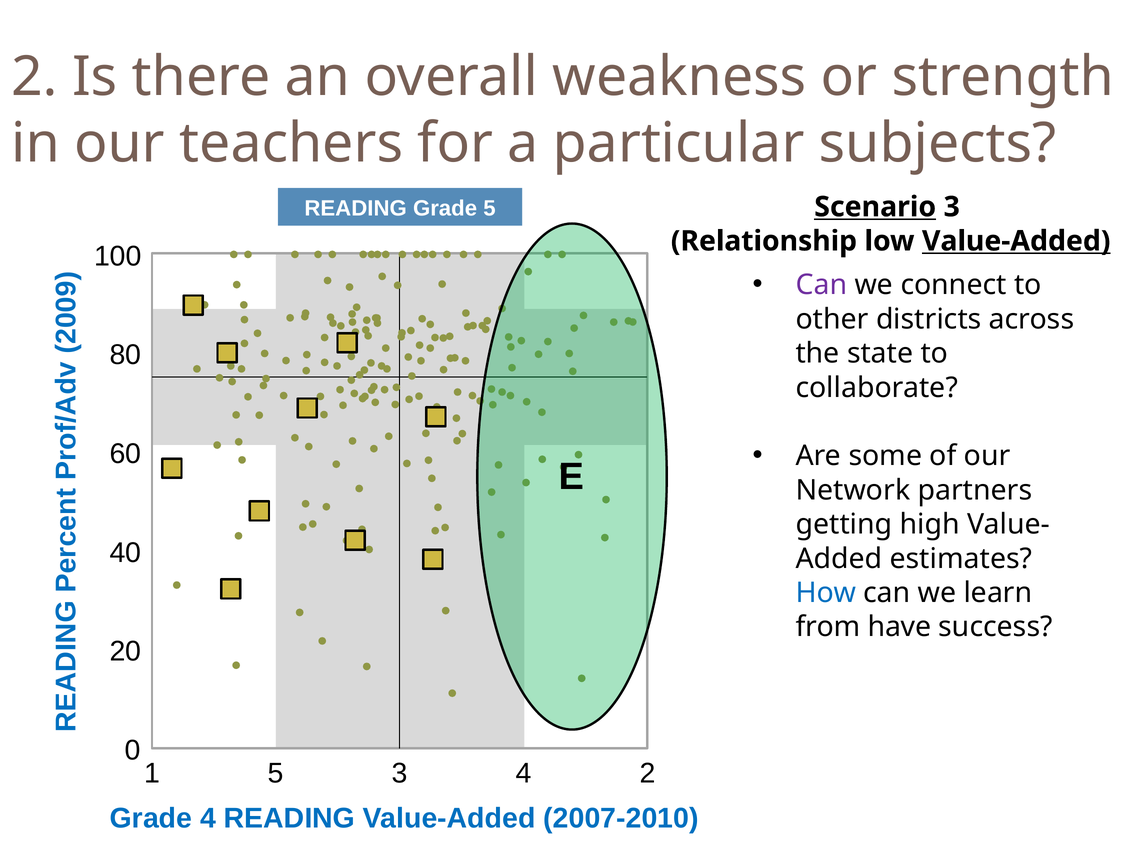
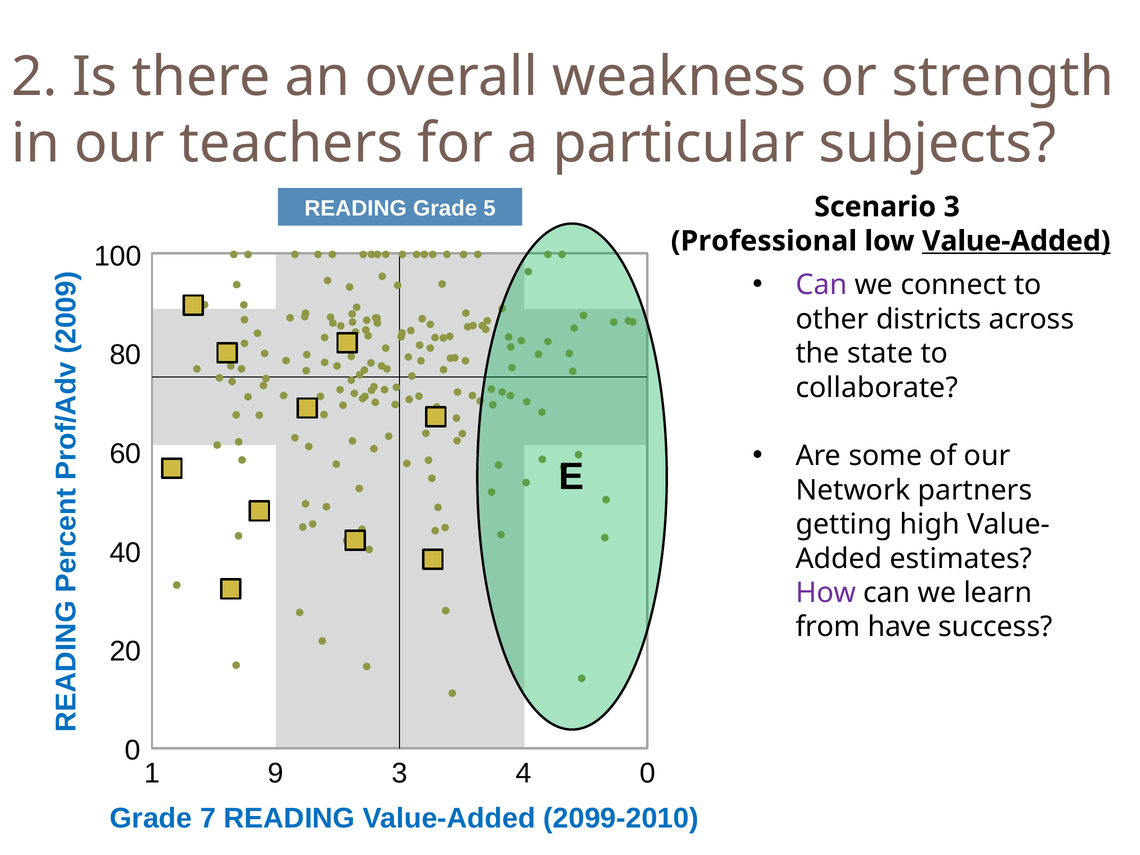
Scenario underline: present -> none
Relationship: Relationship -> Professional
How colour: blue -> purple
1 5: 5 -> 9
3 2: 2 -> 0
Grade 4: 4 -> 7
2007-2010: 2007-2010 -> 2099-2010
